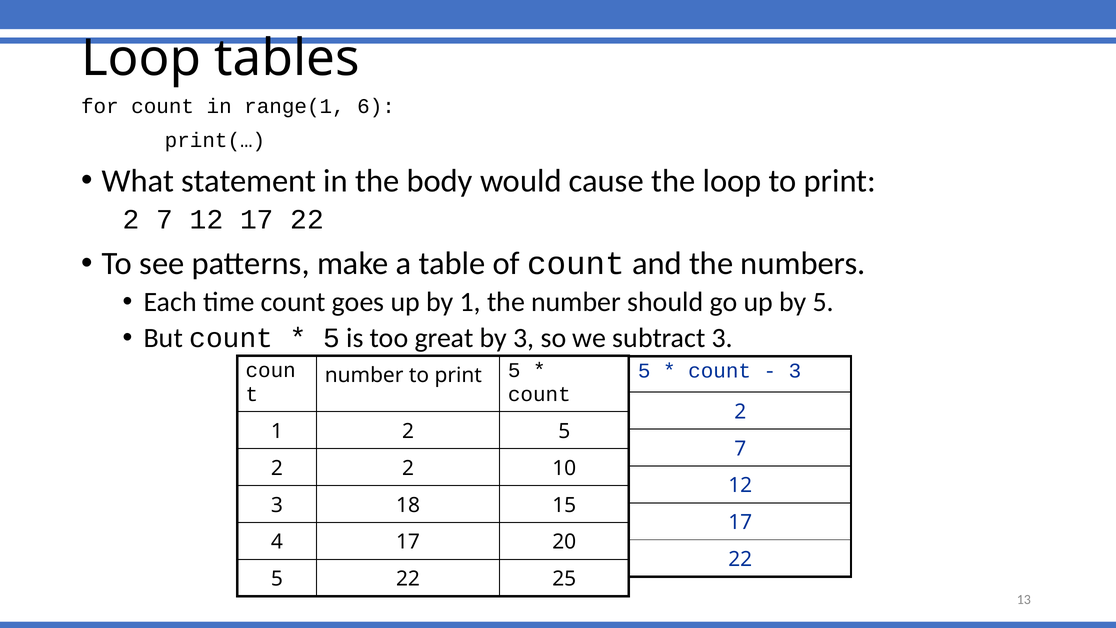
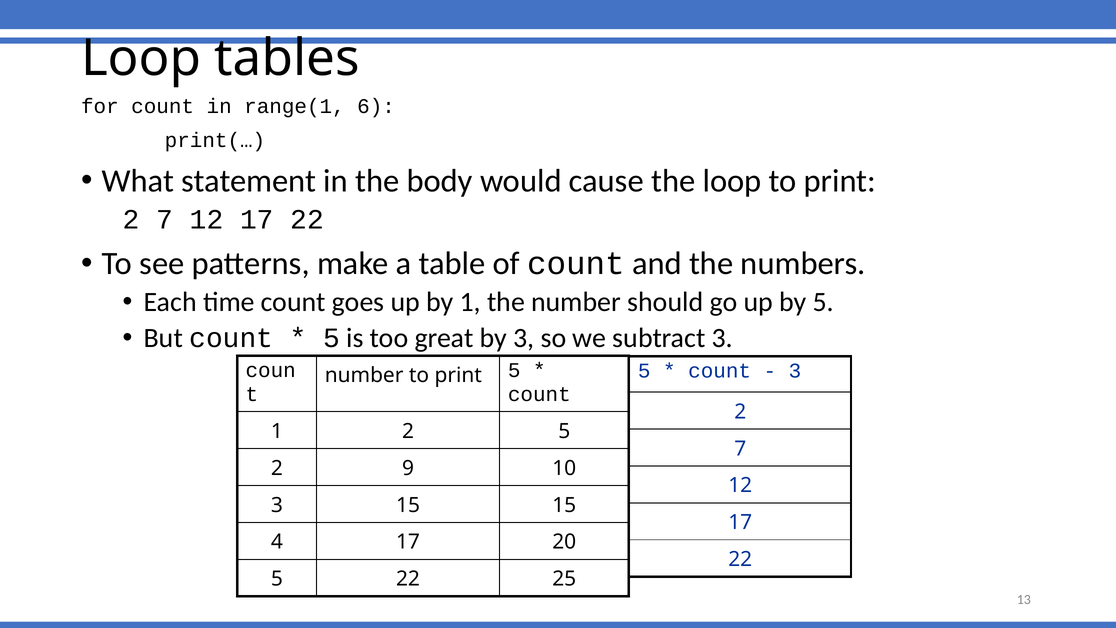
2 2: 2 -> 9
3 18: 18 -> 15
